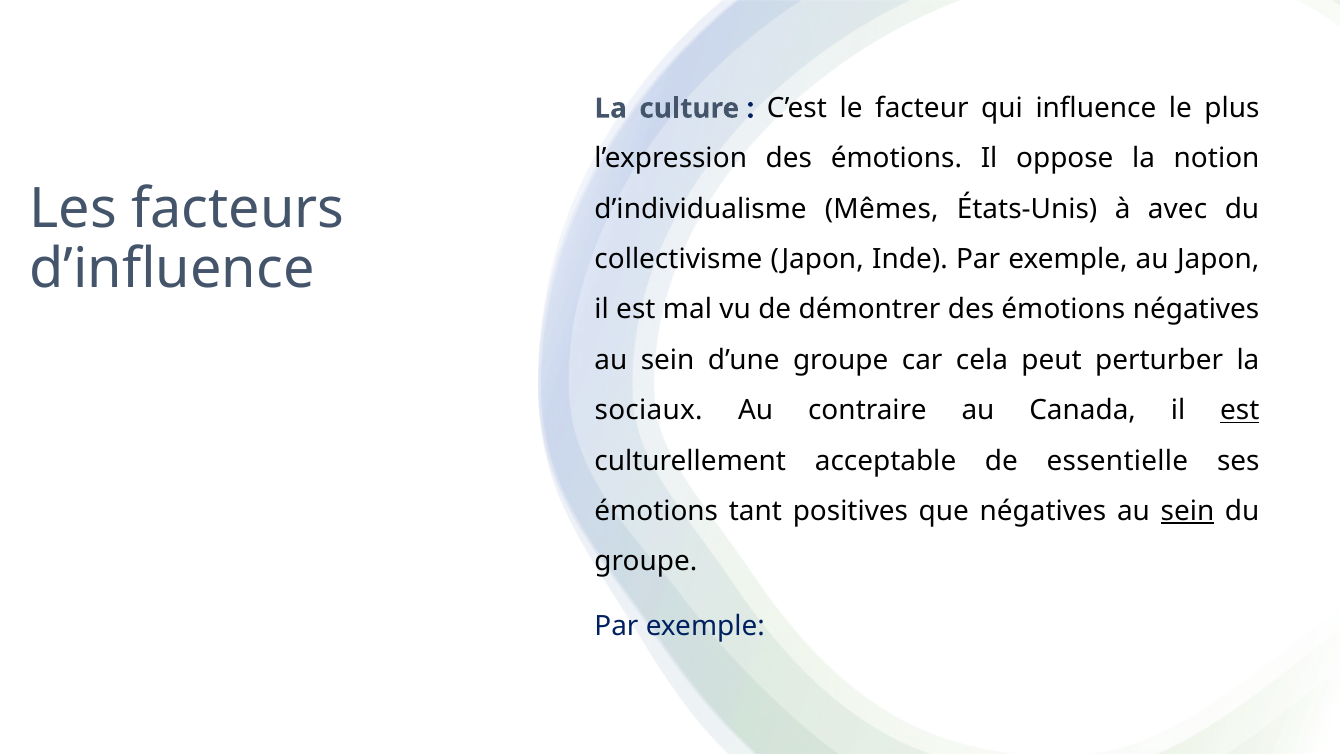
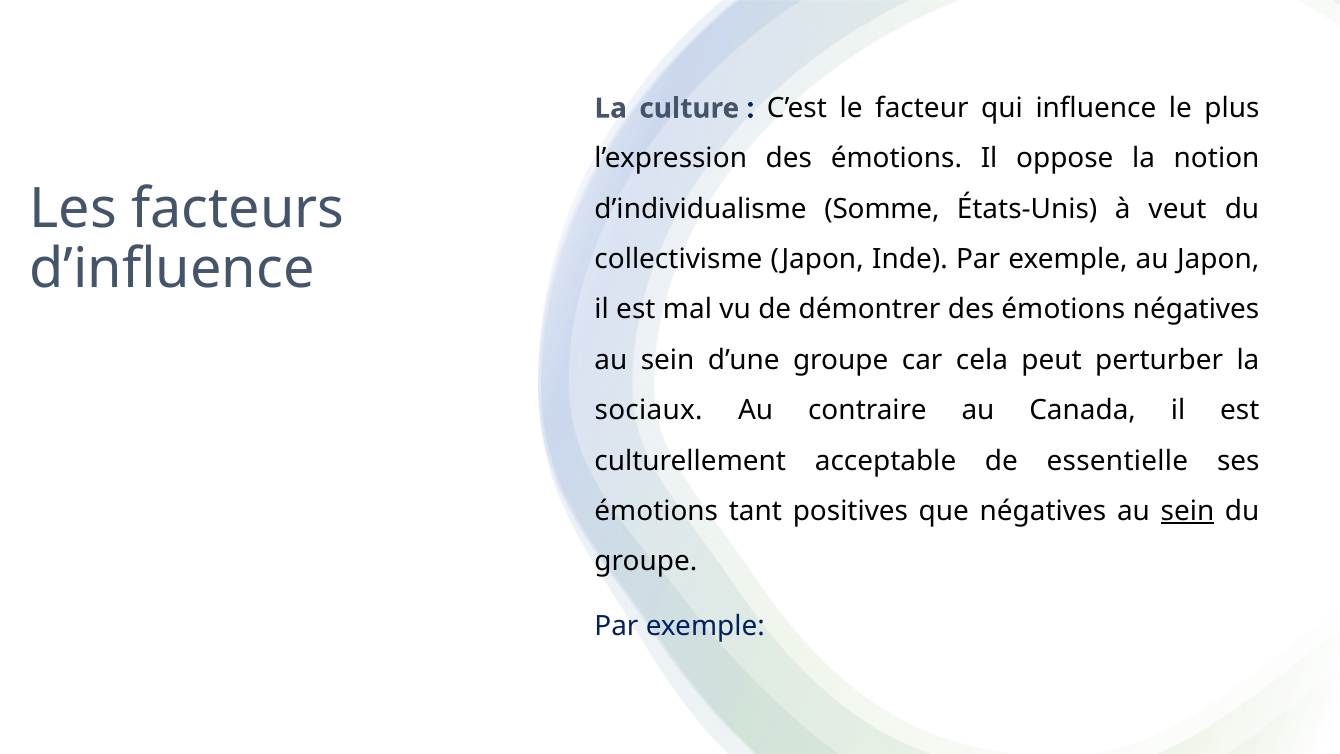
Mêmes: Mêmes -> Somme
avec: avec -> veut
est at (1240, 410) underline: present -> none
